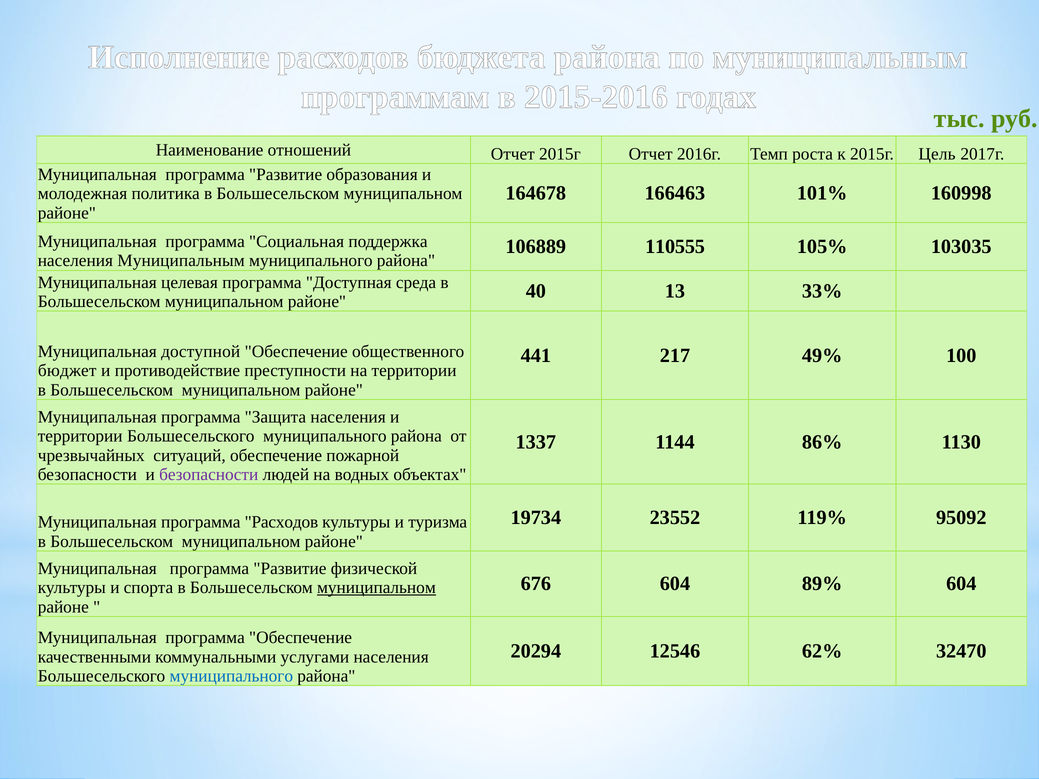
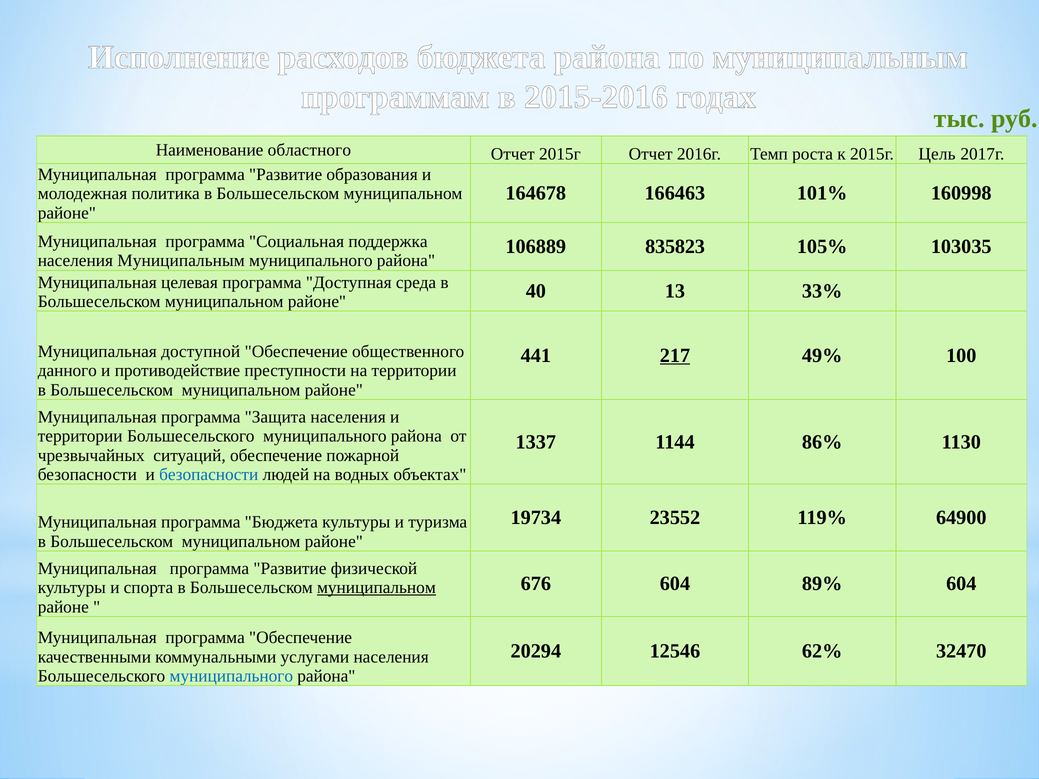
отношений: отношений -> областного
110555: 110555 -> 835823
217 underline: none -> present
бюджет: бюджет -> данного
безопасности at (209, 475) colour: purple -> blue
95092: 95092 -> 64900
программа Расходов: Расходов -> Бюджета
